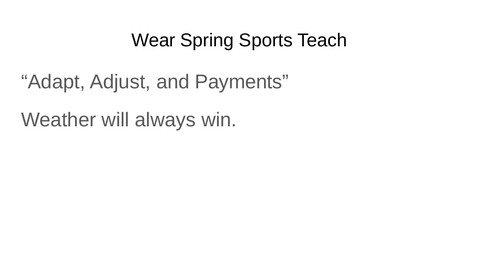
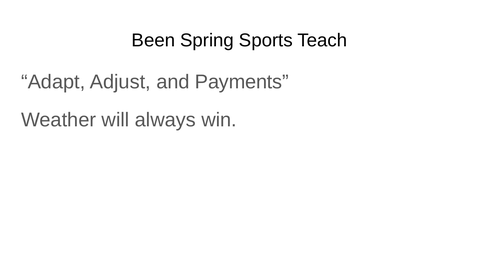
Wear: Wear -> Been
